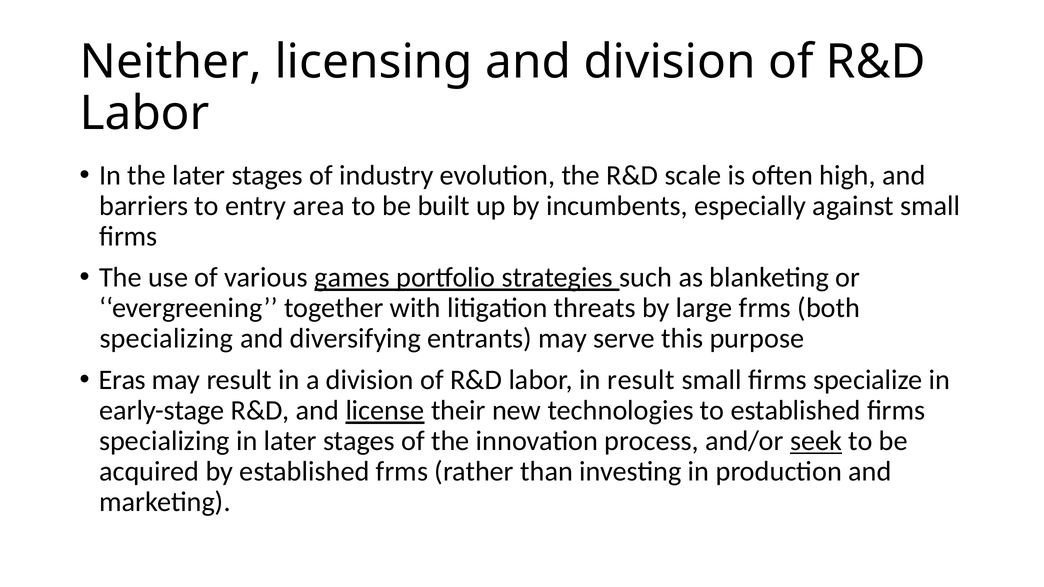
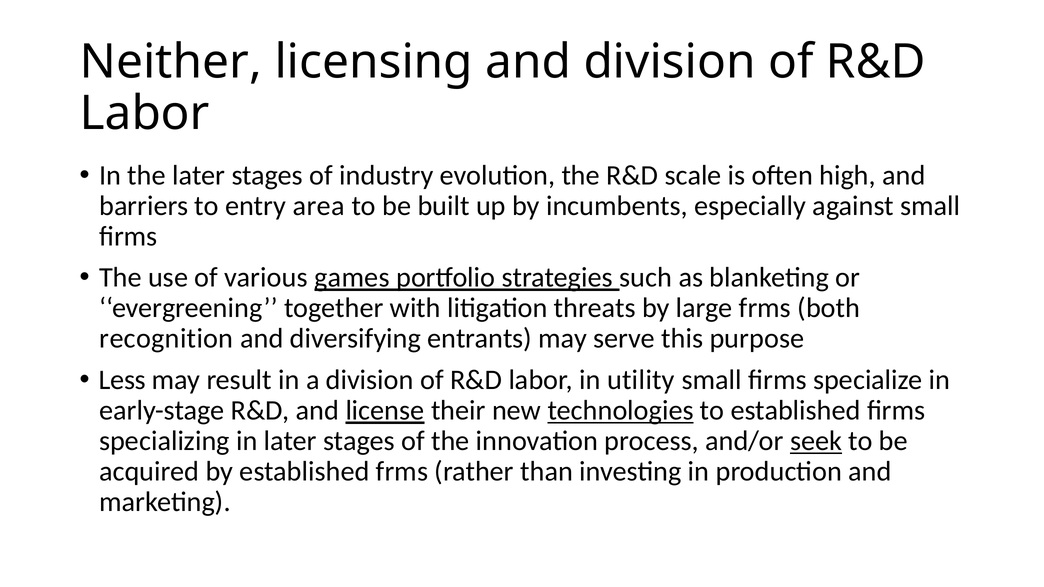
specializing at (166, 339): specializing -> recognition
Eras: Eras -> Less
in result: result -> utility
technologies underline: none -> present
